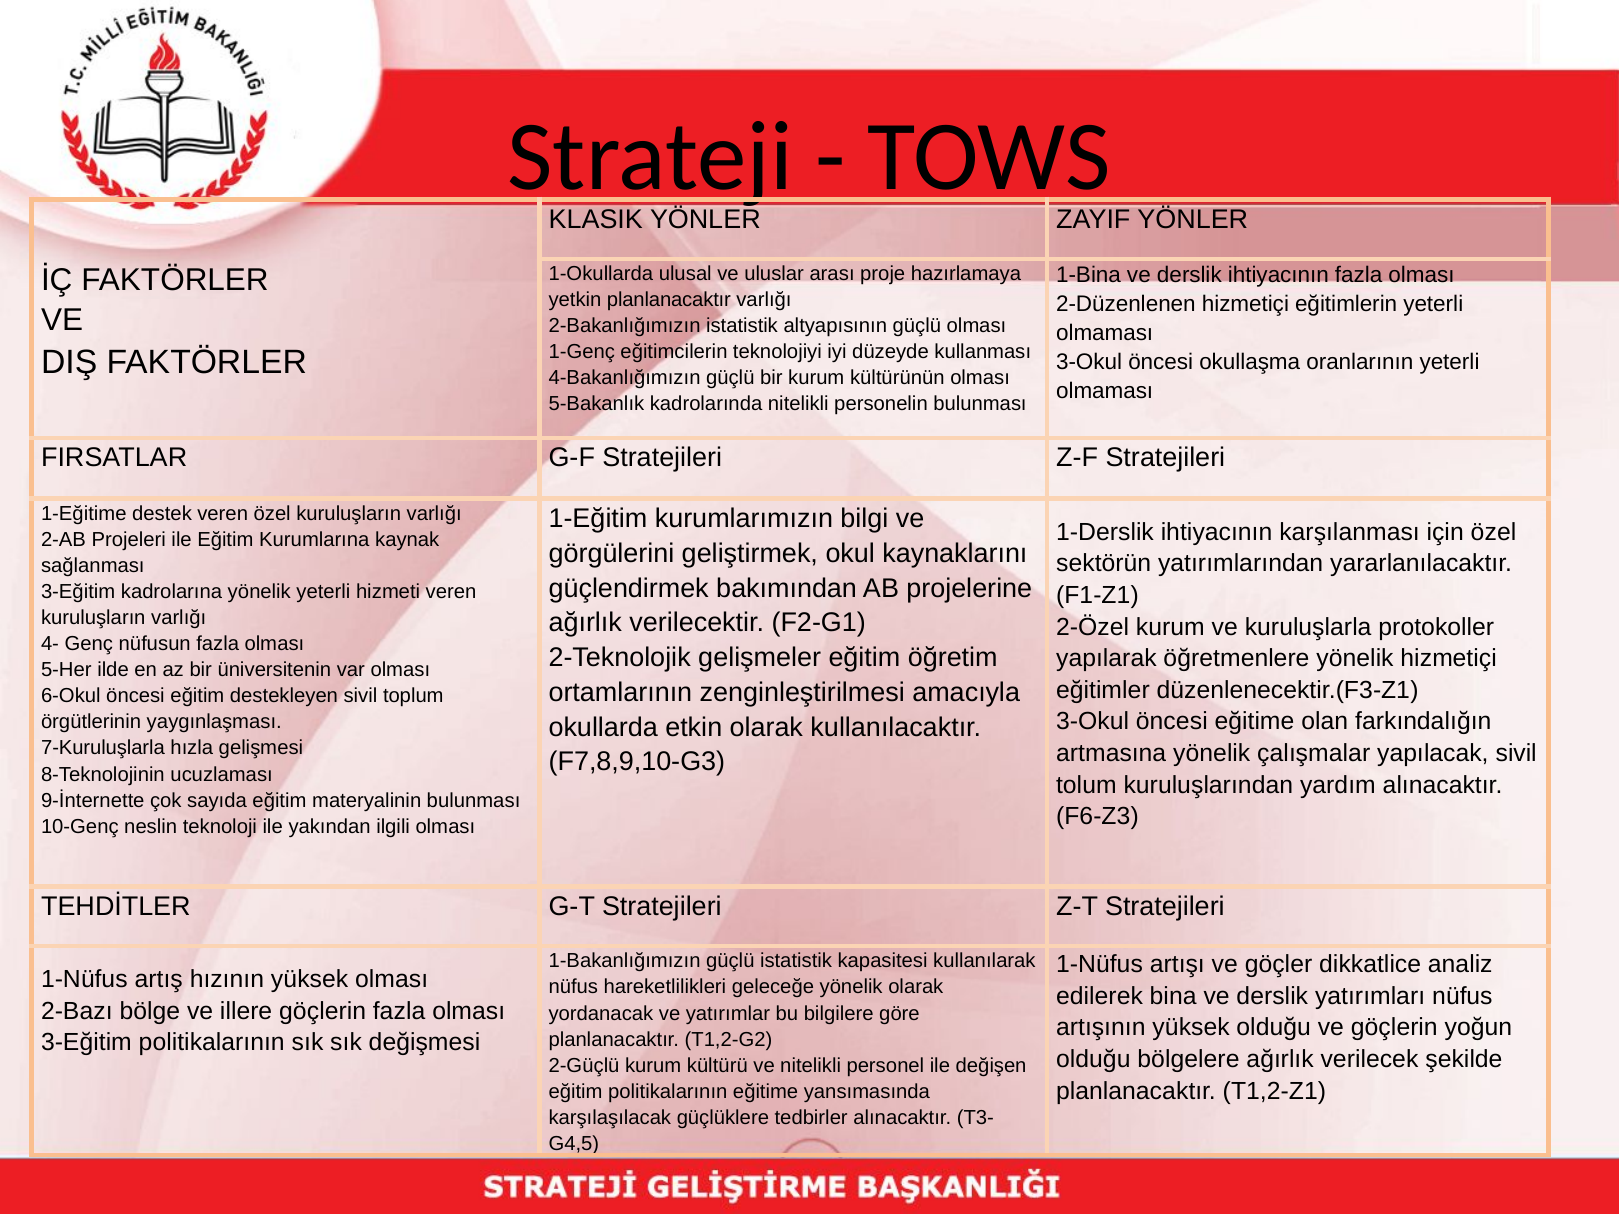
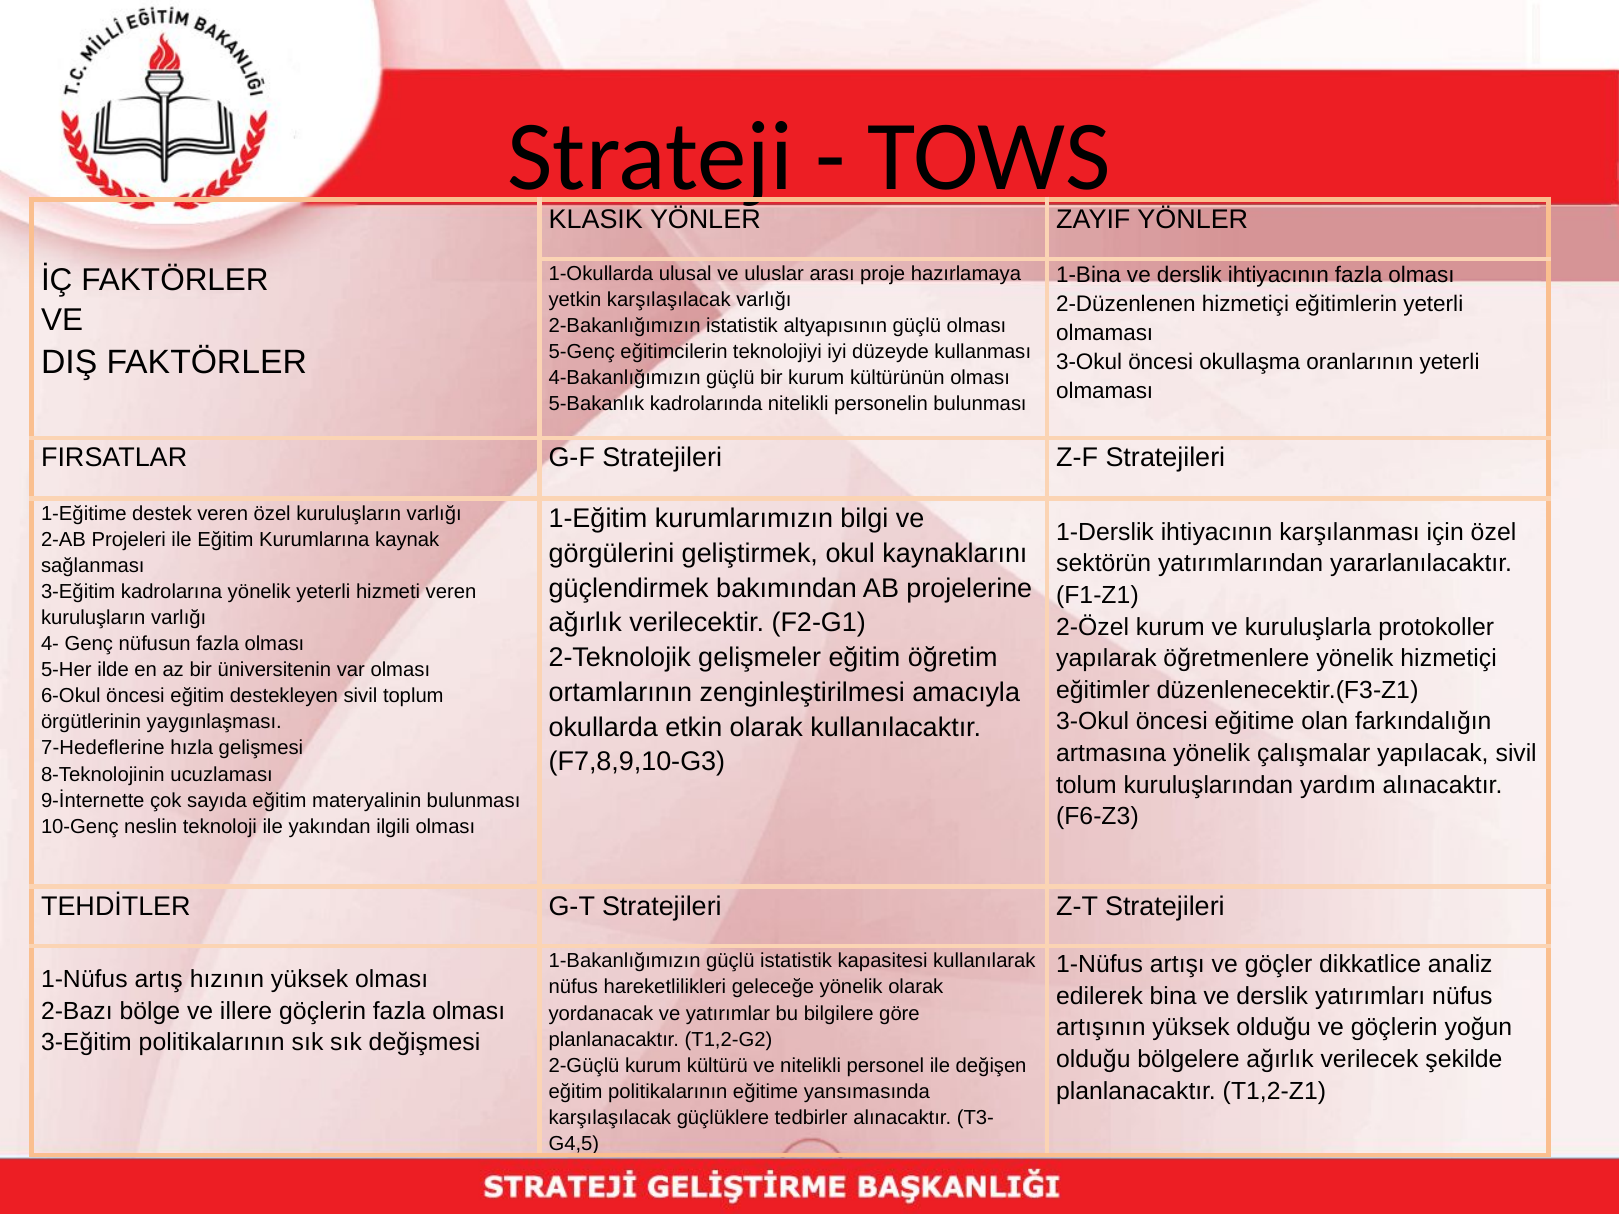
yetkin planlanacaktır: planlanacaktır -> karşılaşılacak
1-Genç: 1-Genç -> 5-Genç
7-Kuruluşlarla: 7-Kuruluşlarla -> 7-Hedeflerine
